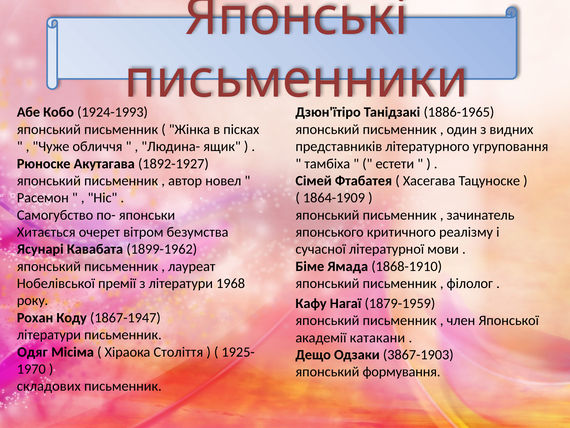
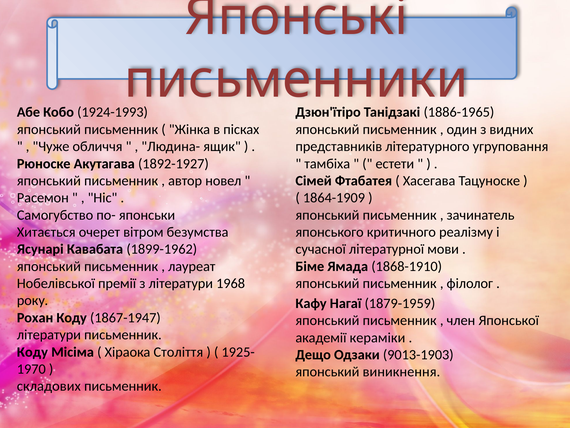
катакани: катакани -> кераміки
Одяг at (32, 352): Одяг -> Коду
3867-1903: 3867-1903 -> 9013-1903
формування: формування -> виникнення
